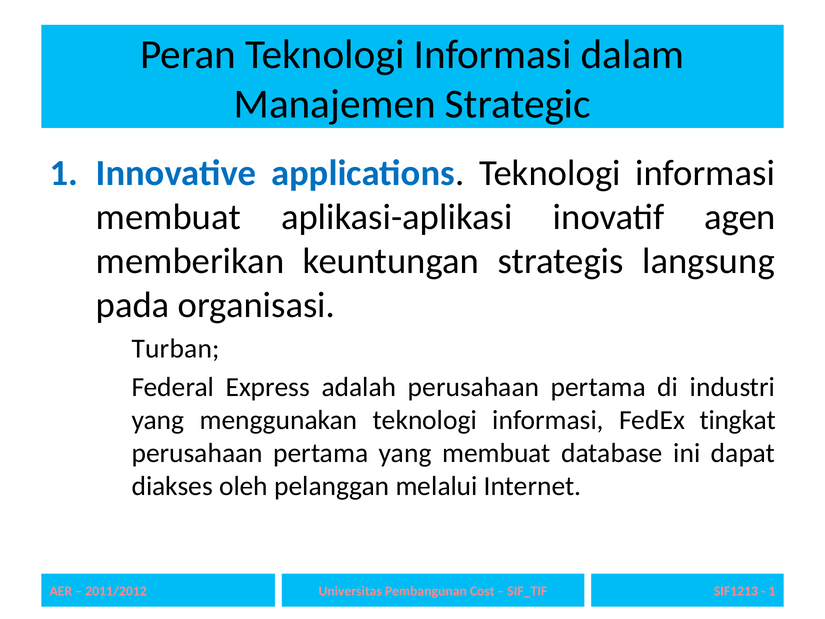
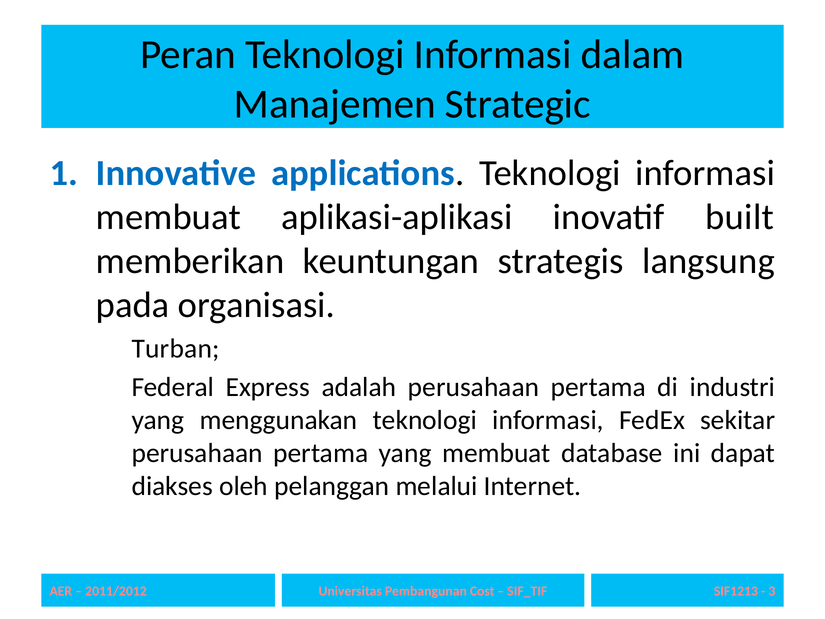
agen: agen -> built
tingkat: tingkat -> sekitar
1 at (772, 591): 1 -> 3
